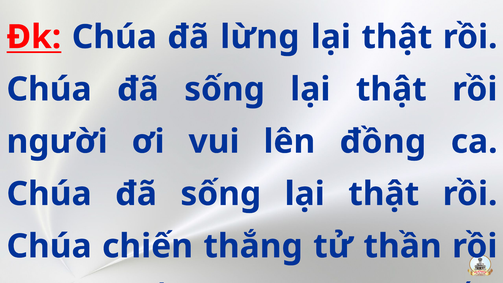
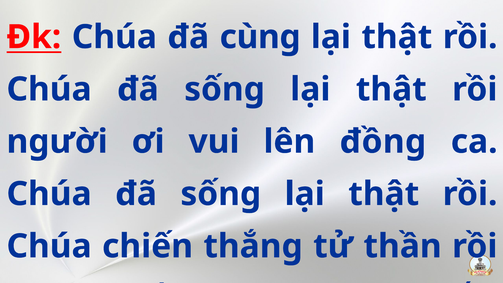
lừng: lừng -> cùng
